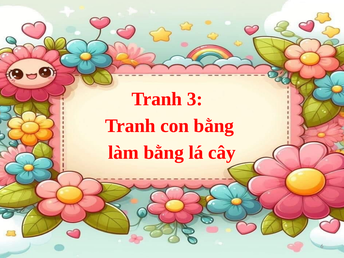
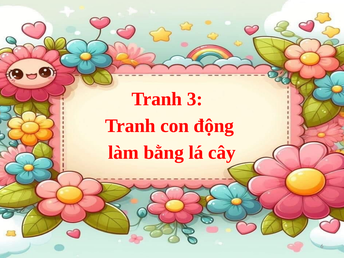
con bằng: bằng -> động
